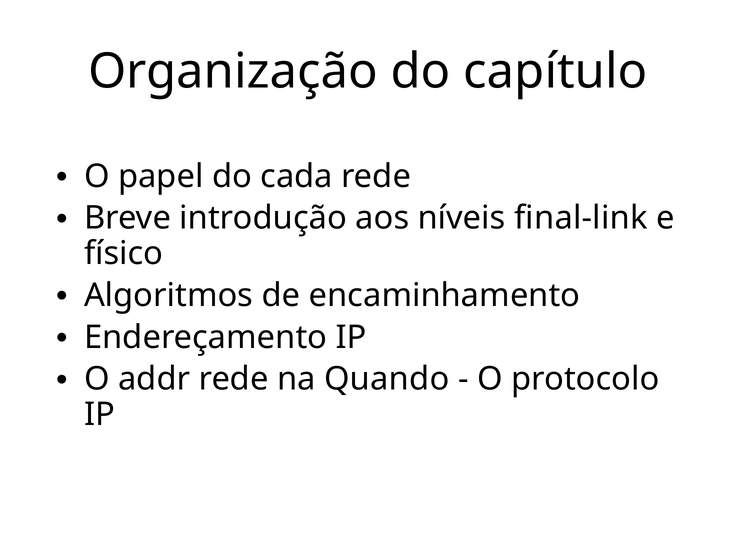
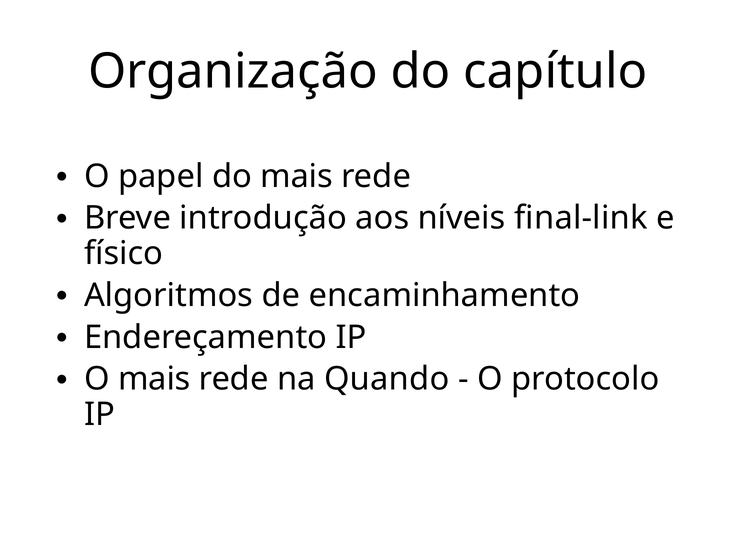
do cada: cada -> mais
O addr: addr -> mais
